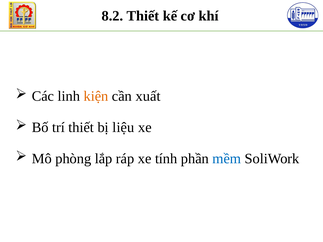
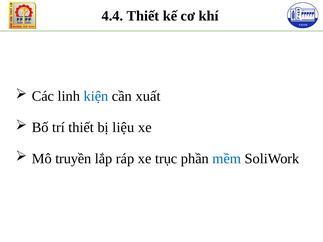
8.2: 8.2 -> 4.4
kiện colour: orange -> blue
phòng: phòng -> truyền
tính: tính -> trục
